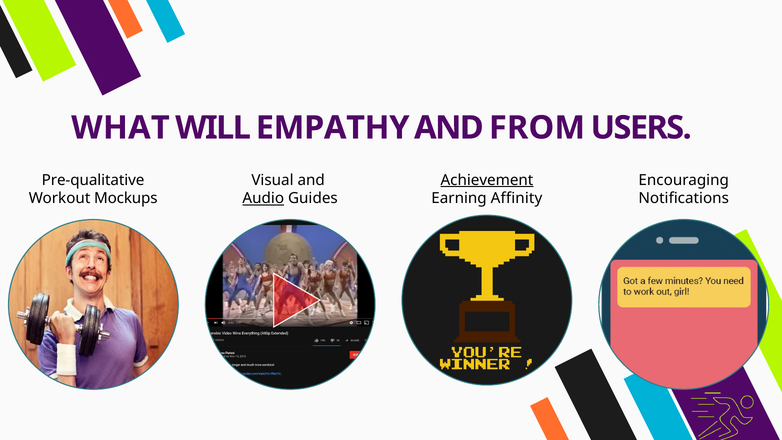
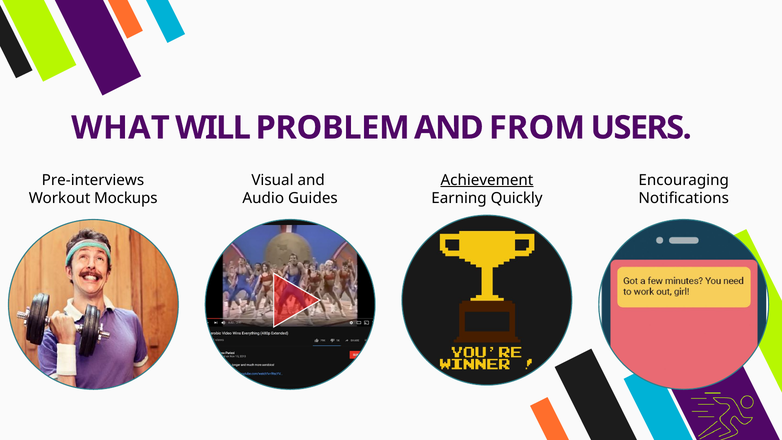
EMPATHY: EMPATHY -> PROBLEM
Pre-qualitative: Pre-qualitative -> Pre-interviews
Audio underline: present -> none
Affinity: Affinity -> Quickly
